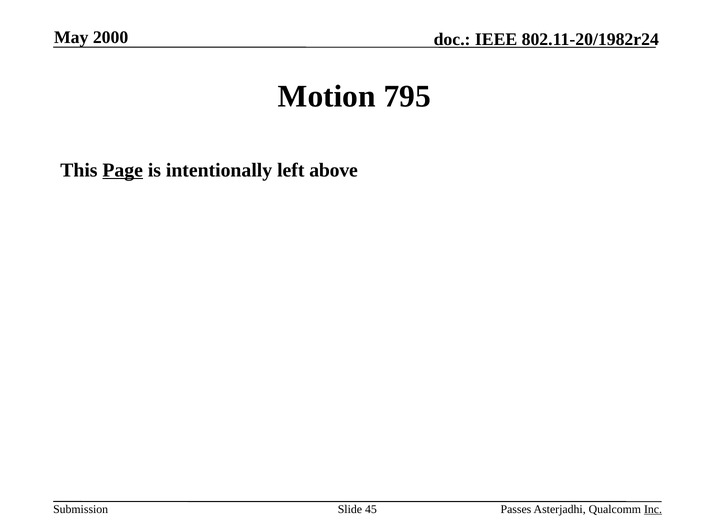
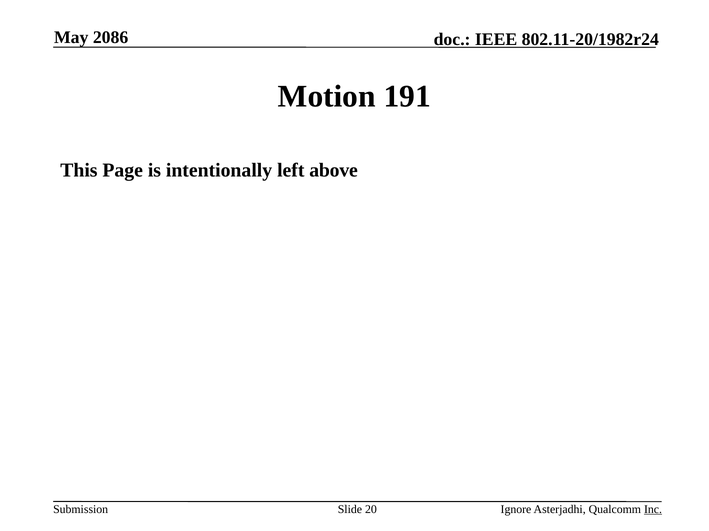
2000: 2000 -> 2086
795: 795 -> 191
Page underline: present -> none
45: 45 -> 20
Passes: Passes -> Ignore
